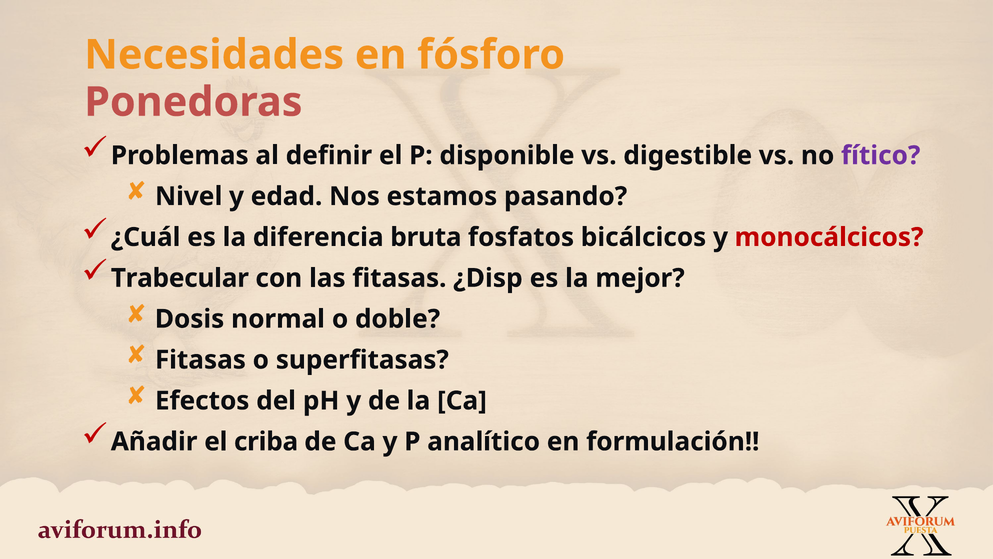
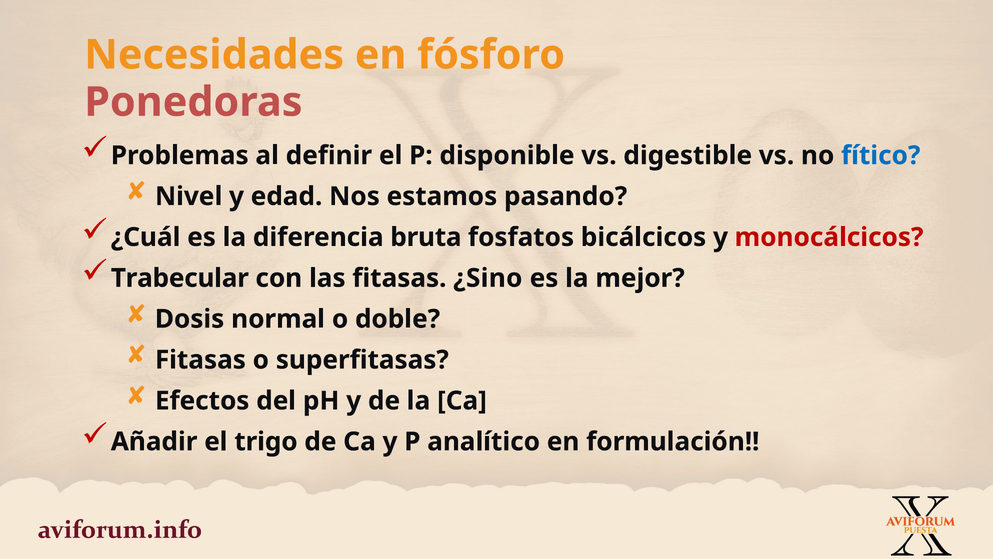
fítico colour: purple -> blue
¿Disp: ¿Disp -> ¿Sino
criba: criba -> trigo
